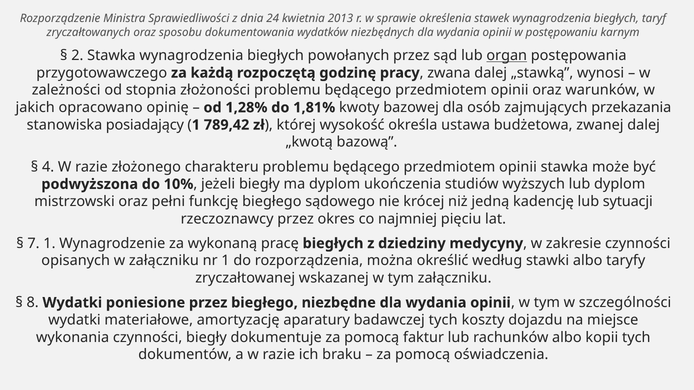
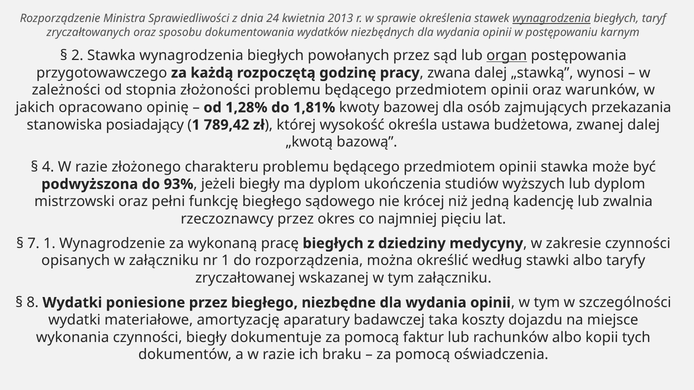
wynagrodzenia at (552, 19) underline: none -> present
10%: 10% -> 93%
sytuacji: sytuacji -> zwalnia
badawczej tych: tych -> taka
